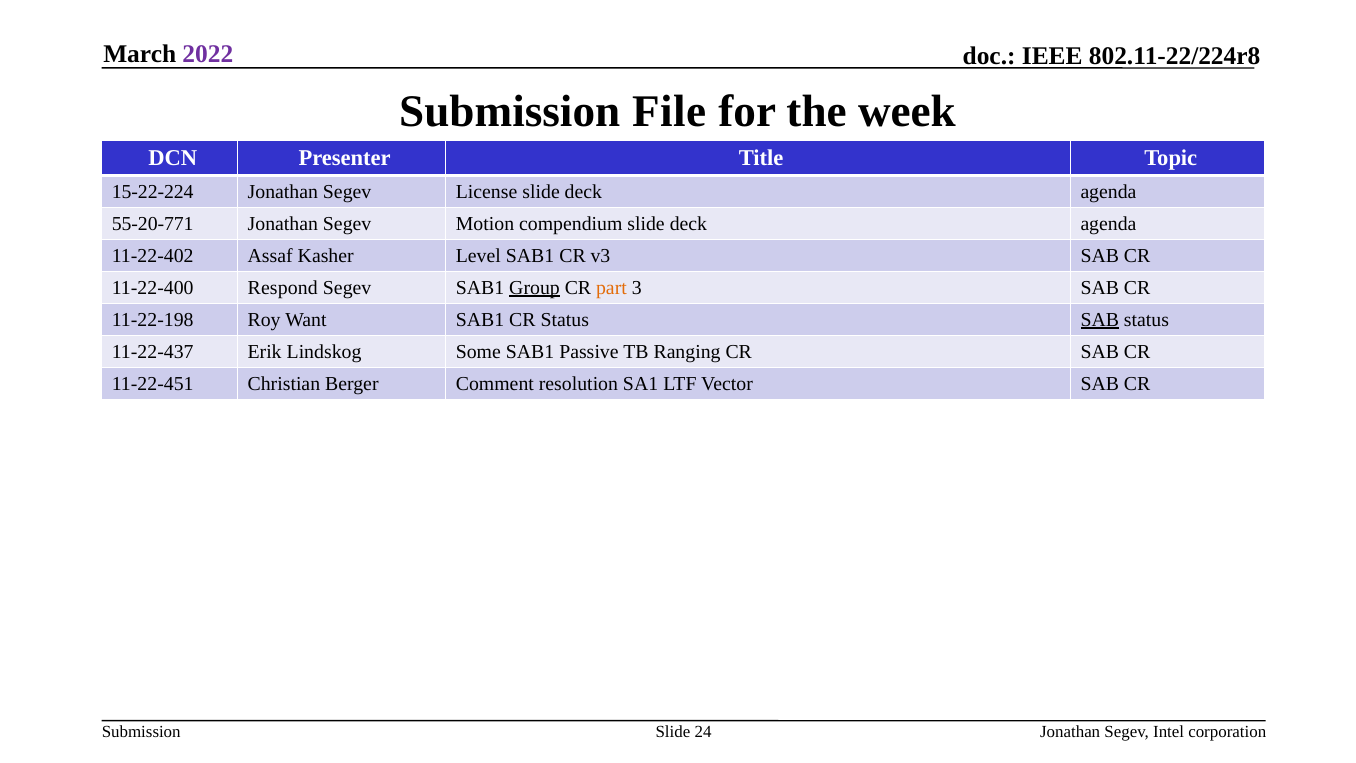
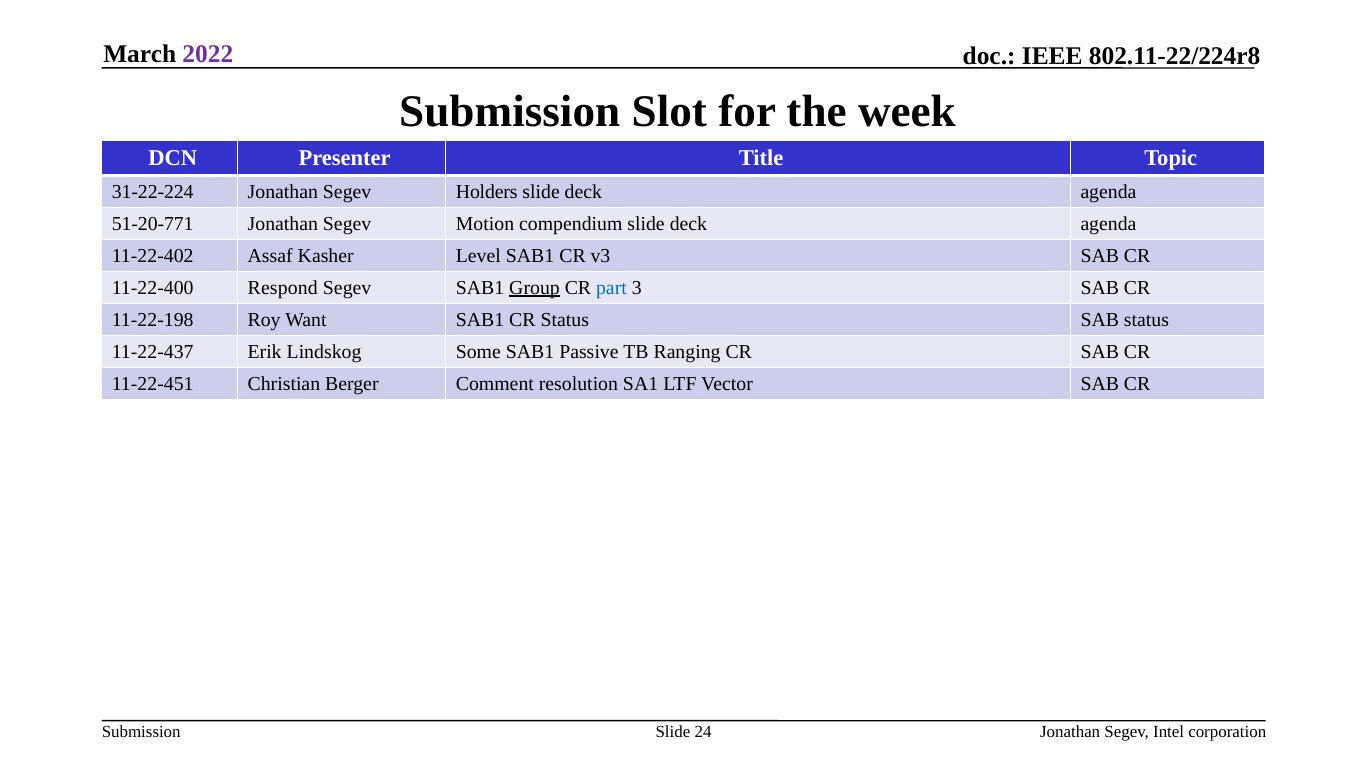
File: File -> Slot
15-22-224: 15-22-224 -> 31-22-224
License: License -> Holders
55-20-771: 55-20-771 -> 51-20-771
part colour: orange -> blue
SAB at (1100, 319) underline: present -> none
